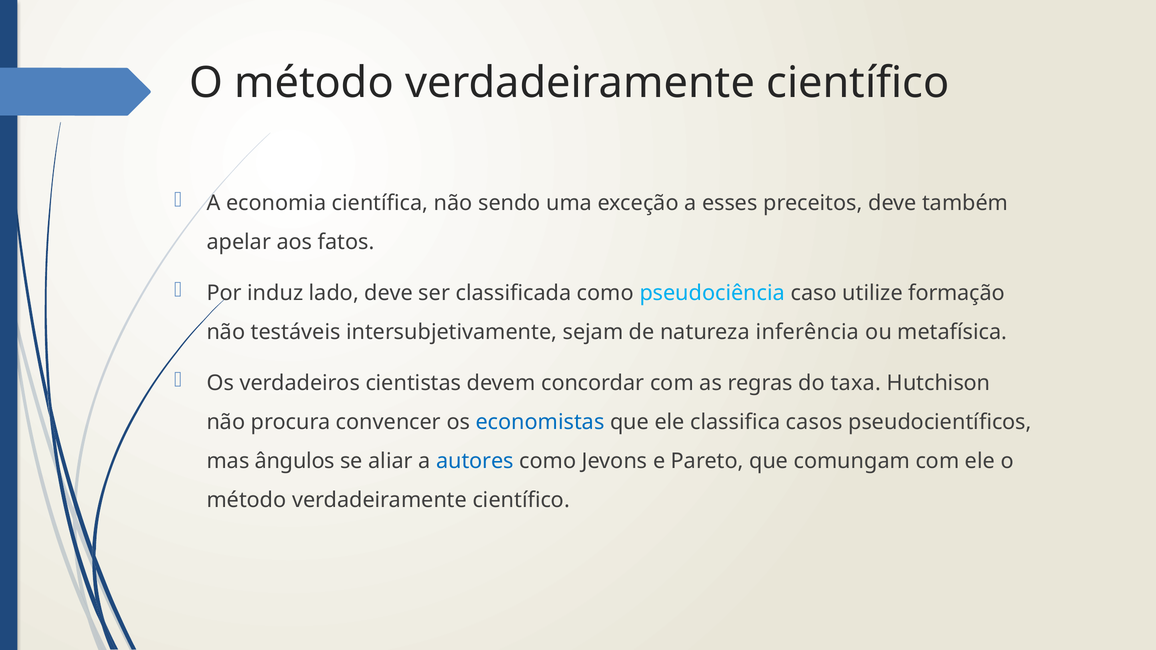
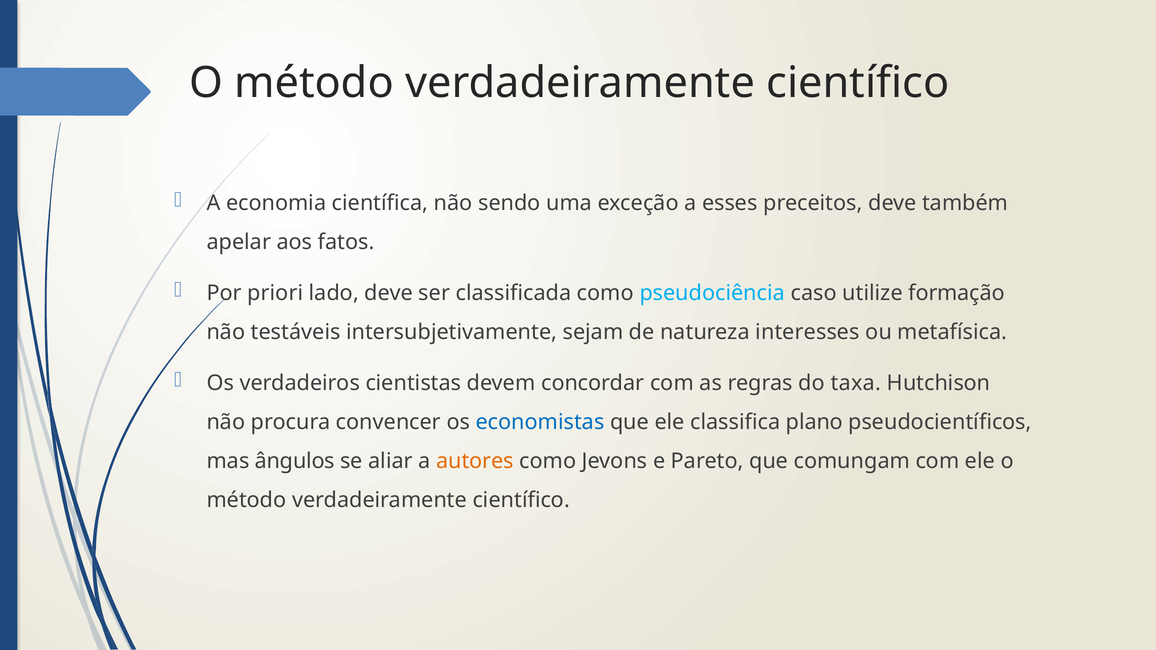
induz: induz -> priori
inferência: inferência -> interesses
casos: casos -> plano
autores colour: blue -> orange
